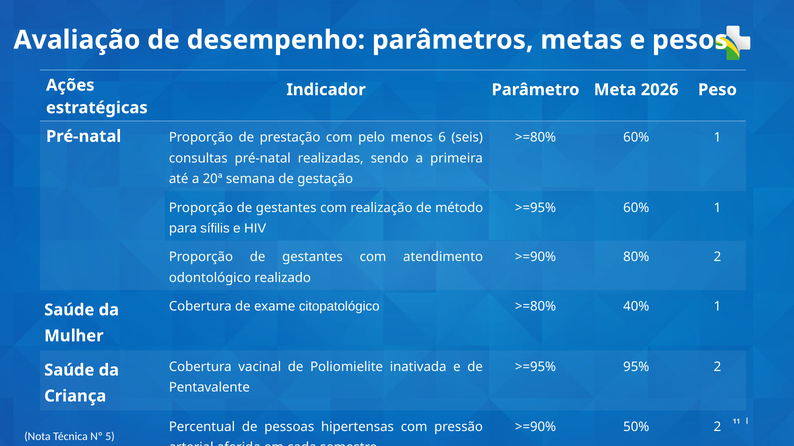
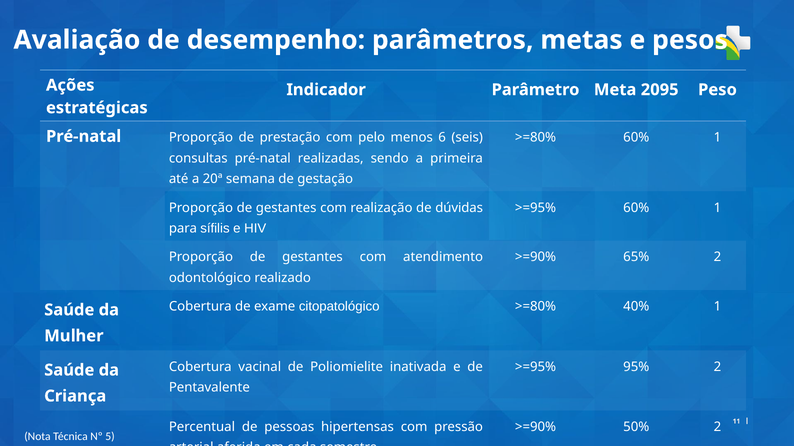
2026: 2026 -> 2095
método: método -> dúvidas
80%: 80% -> 65%
